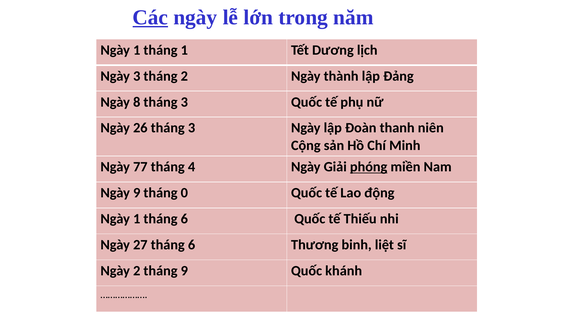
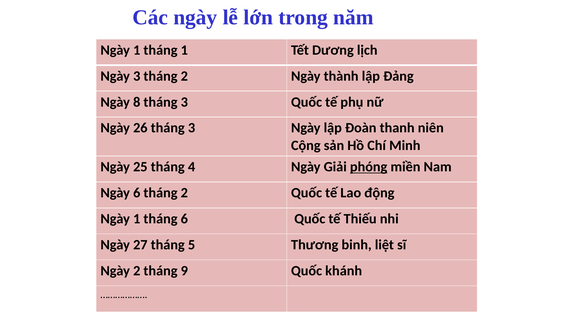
Các underline: present -> none
77: 77 -> 25
Ngày 9: 9 -> 6
0 at (184, 193): 0 -> 2
27 tháng 6: 6 -> 5
